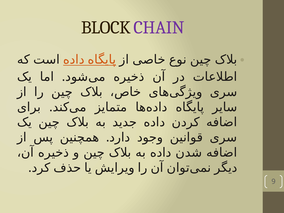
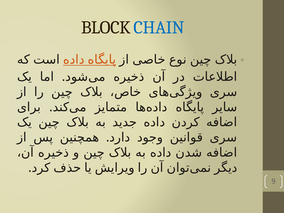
CHAIN colour: purple -> blue
